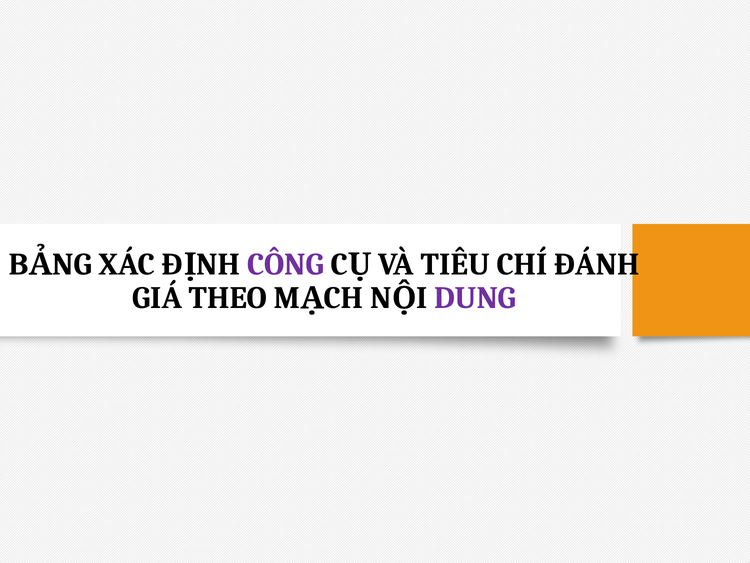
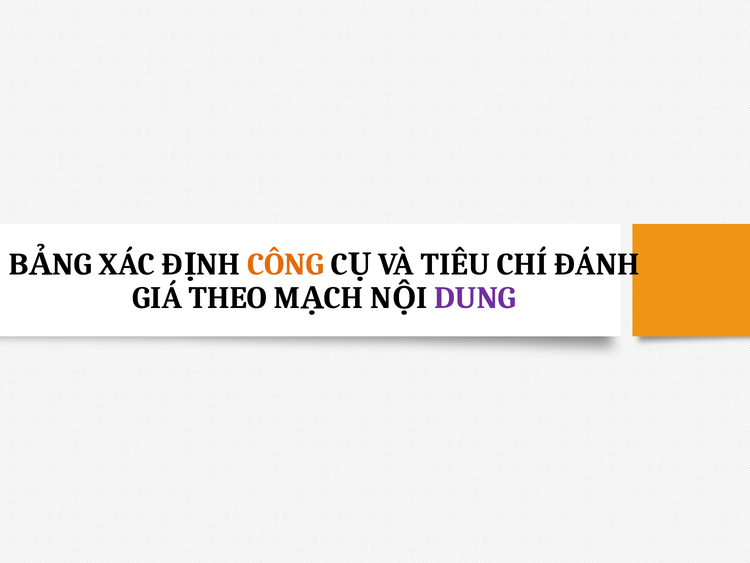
CÔNG colour: purple -> orange
